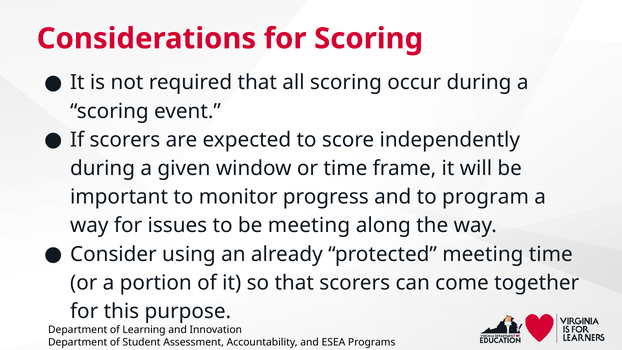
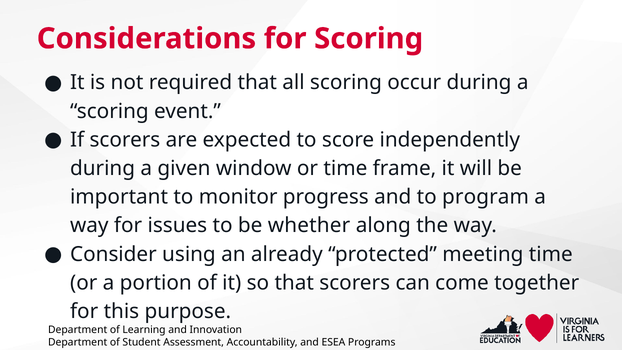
be meeting: meeting -> whether
